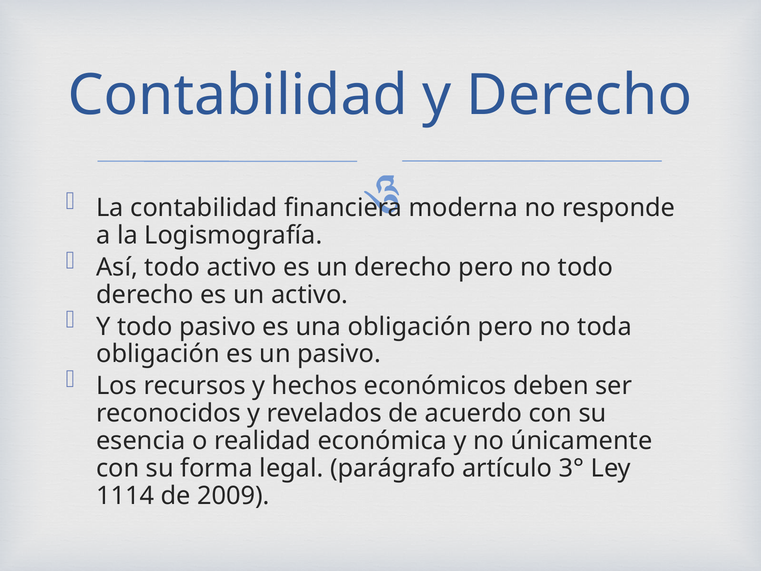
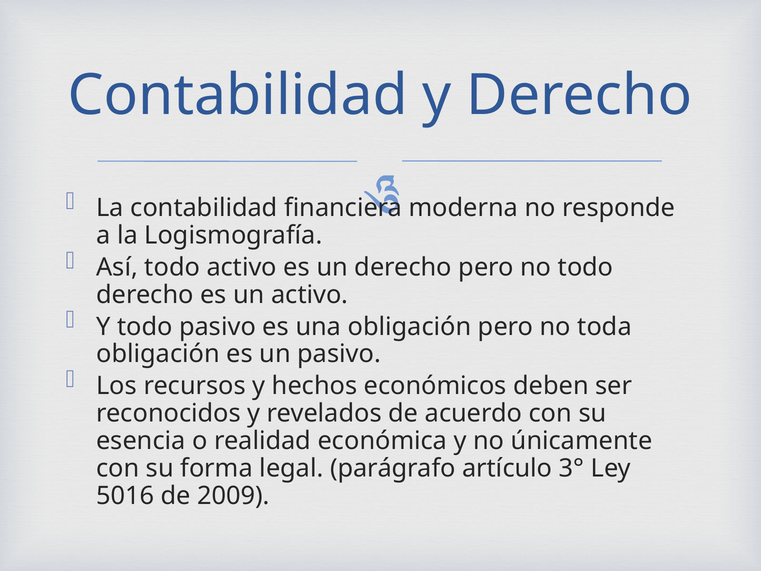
1114: 1114 -> 5016
